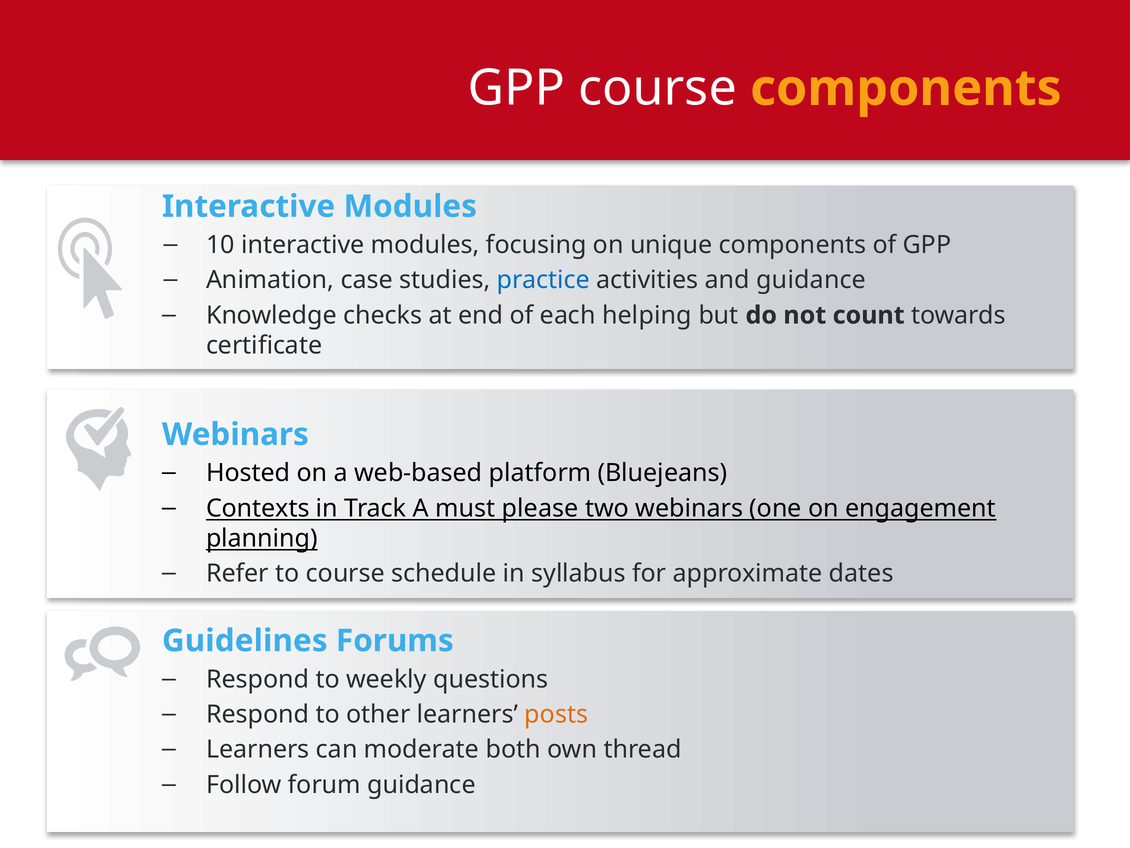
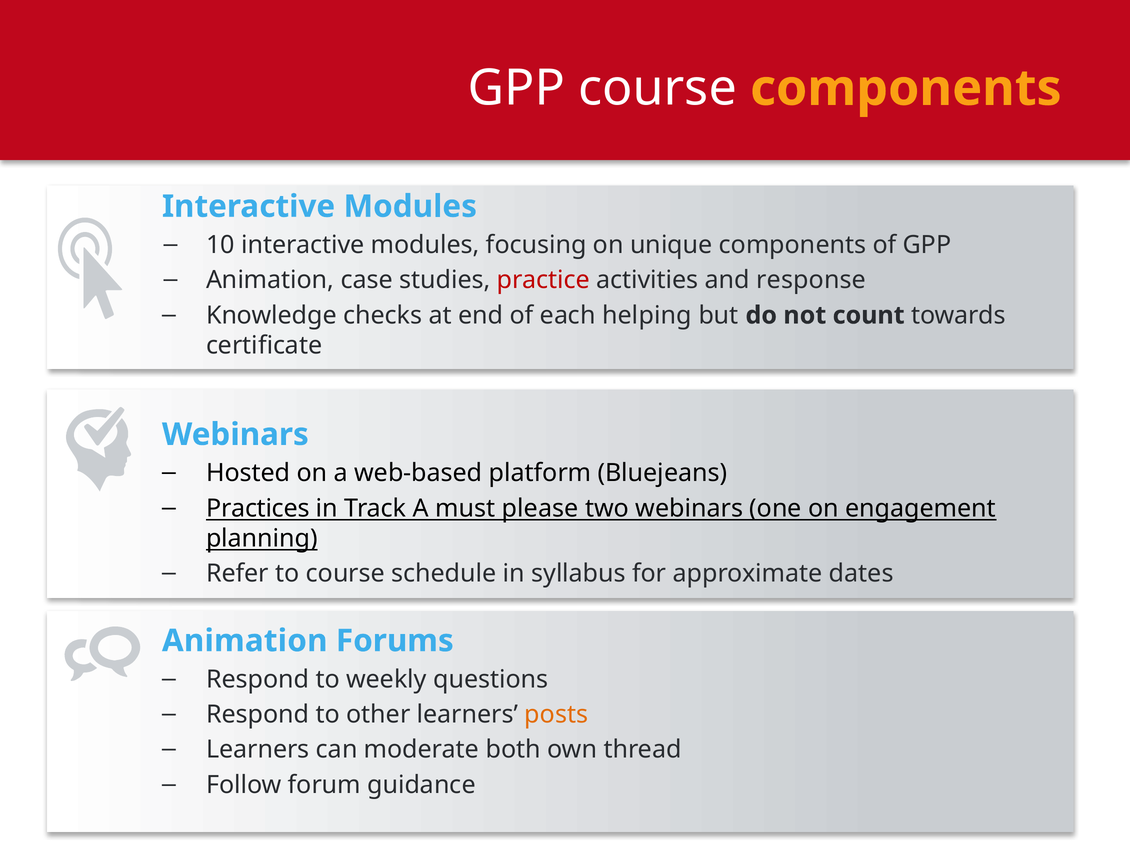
practice colour: blue -> red
and guidance: guidance -> response
Contexts: Contexts -> Practices
Guidelines at (245, 640): Guidelines -> Animation
